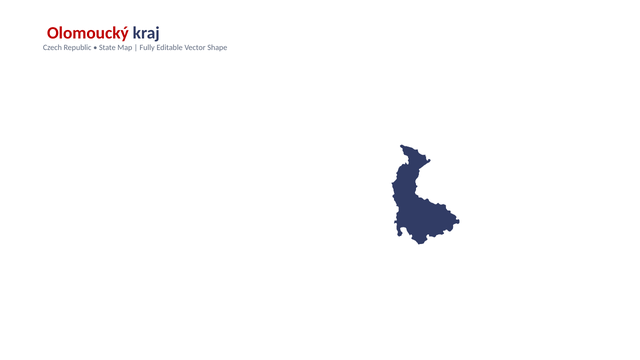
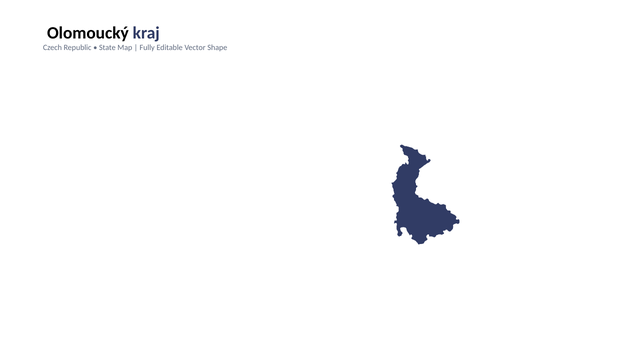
Olomoucký colour: red -> black
